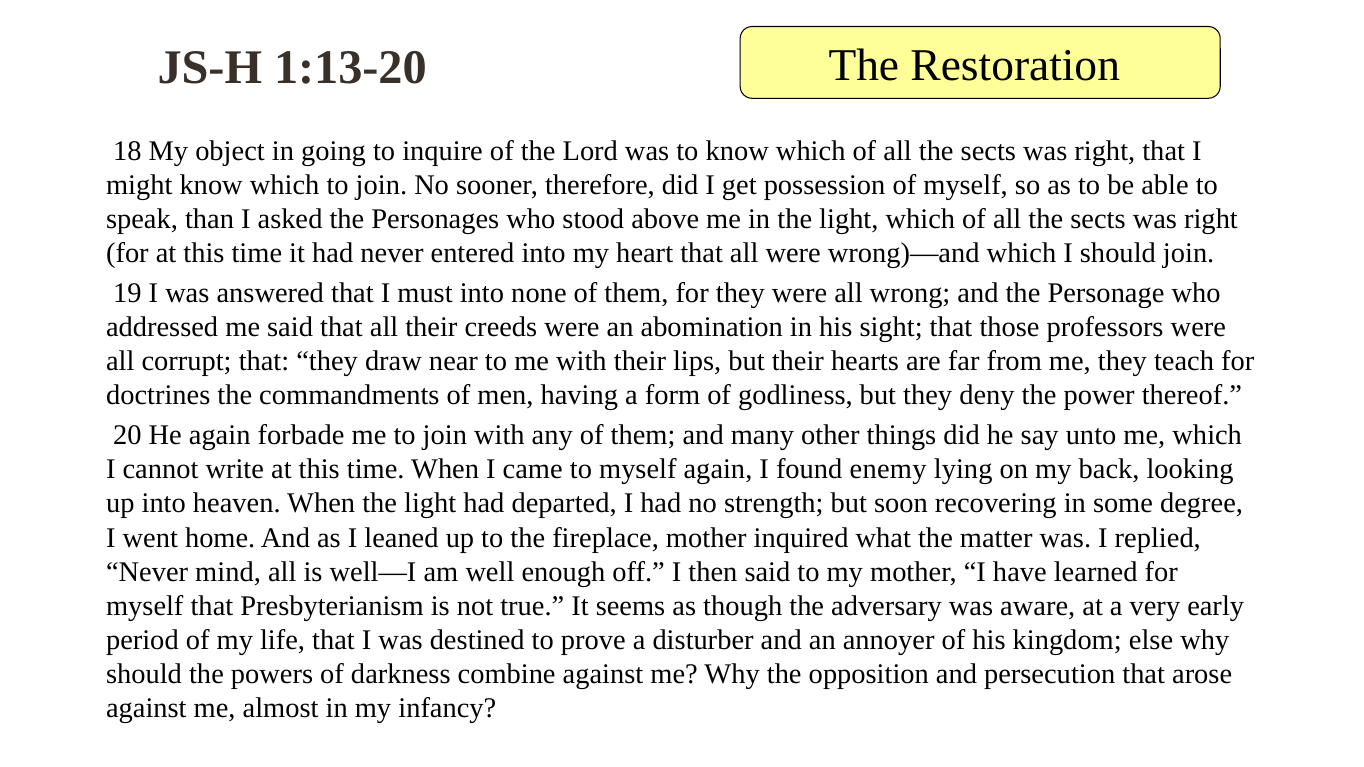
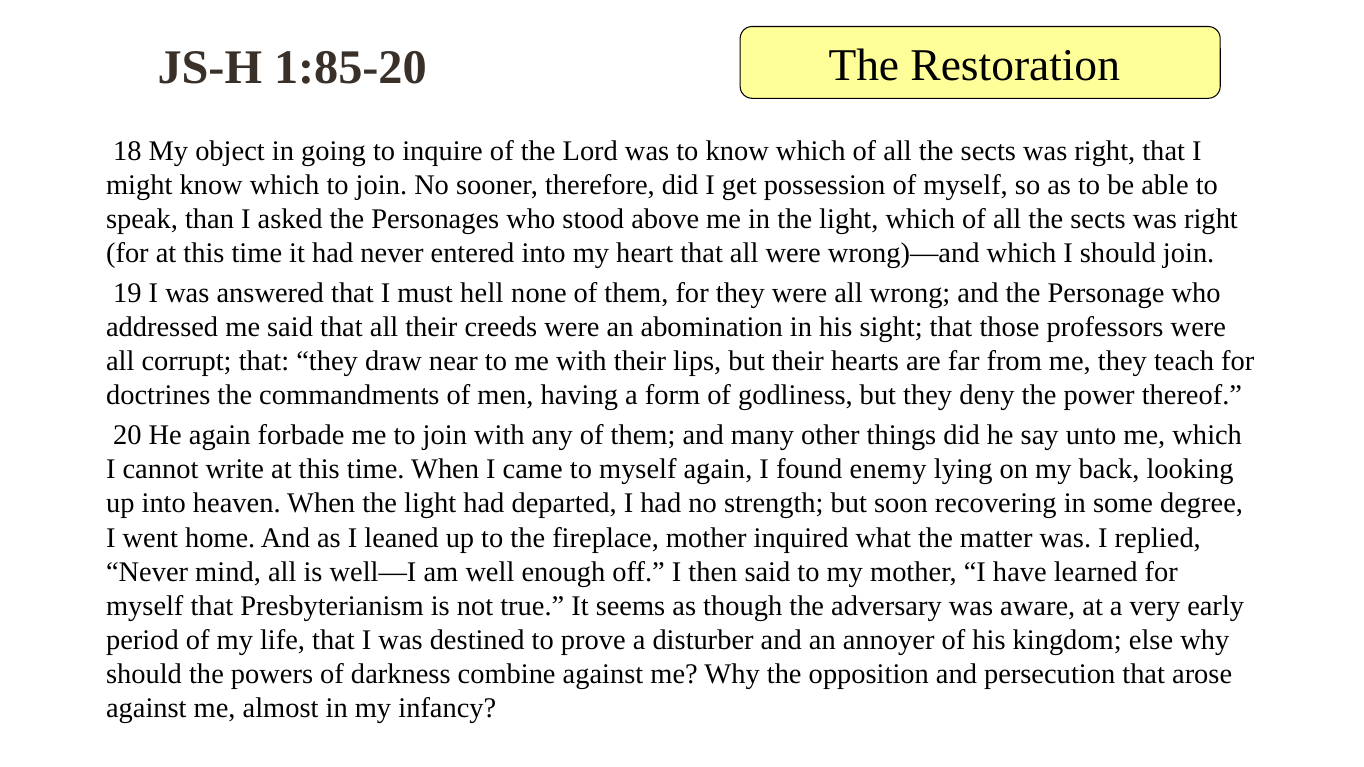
1:13-20: 1:13-20 -> 1:85-20
must into: into -> hell
